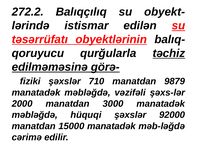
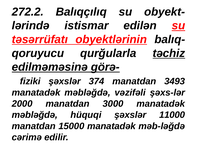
710: 710 -> 374
9879: 9879 -> 3493
92000: 92000 -> 11000
